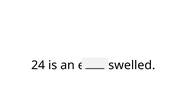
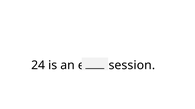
swelled: swelled -> session
